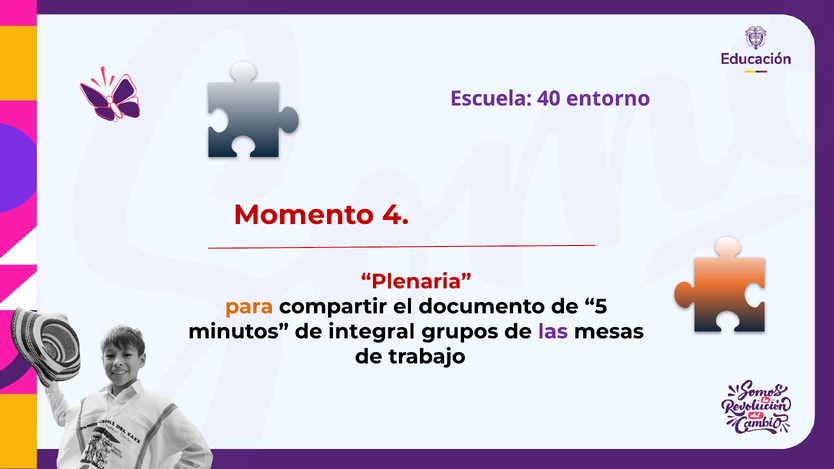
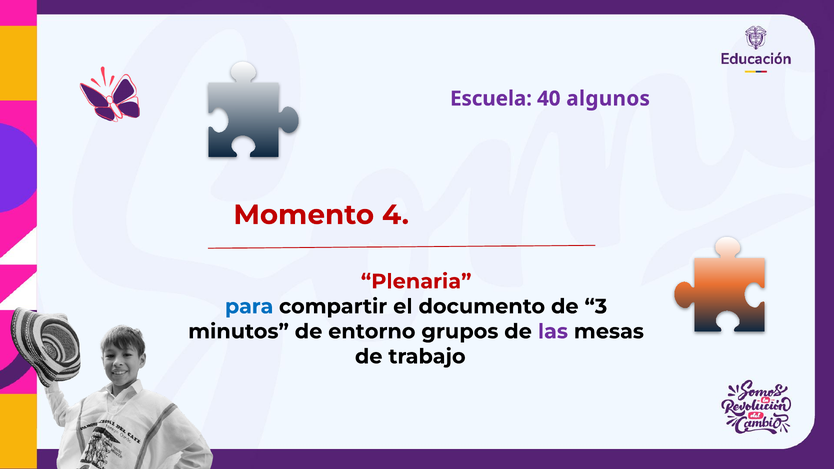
entorno: entorno -> algunos
para colour: orange -> blue
5: 5 -> 3
integral: integral -> entorno
